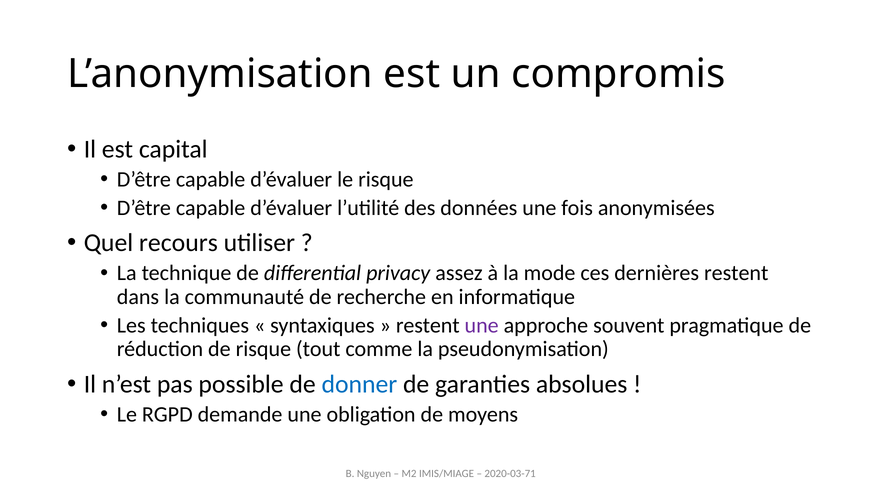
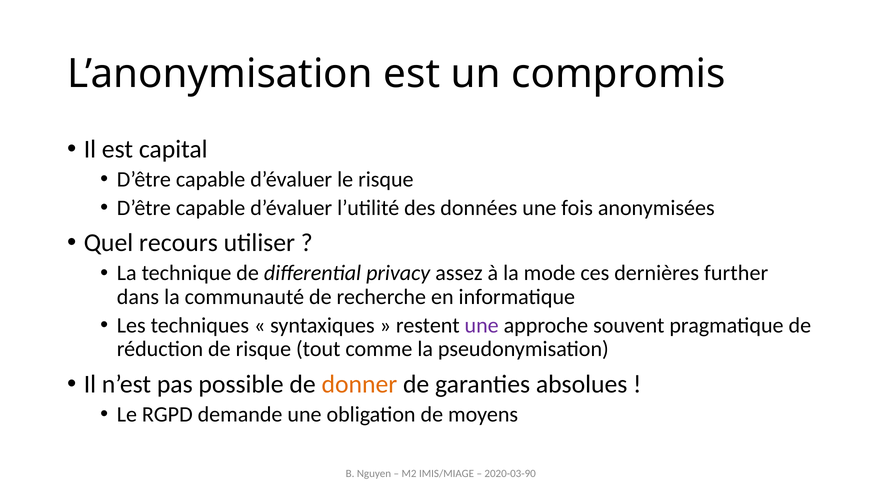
dernières restent: restent -> further
donner colour: blue -> orange
2020-03-71: 2020-03-71 -> 2020-03-90
